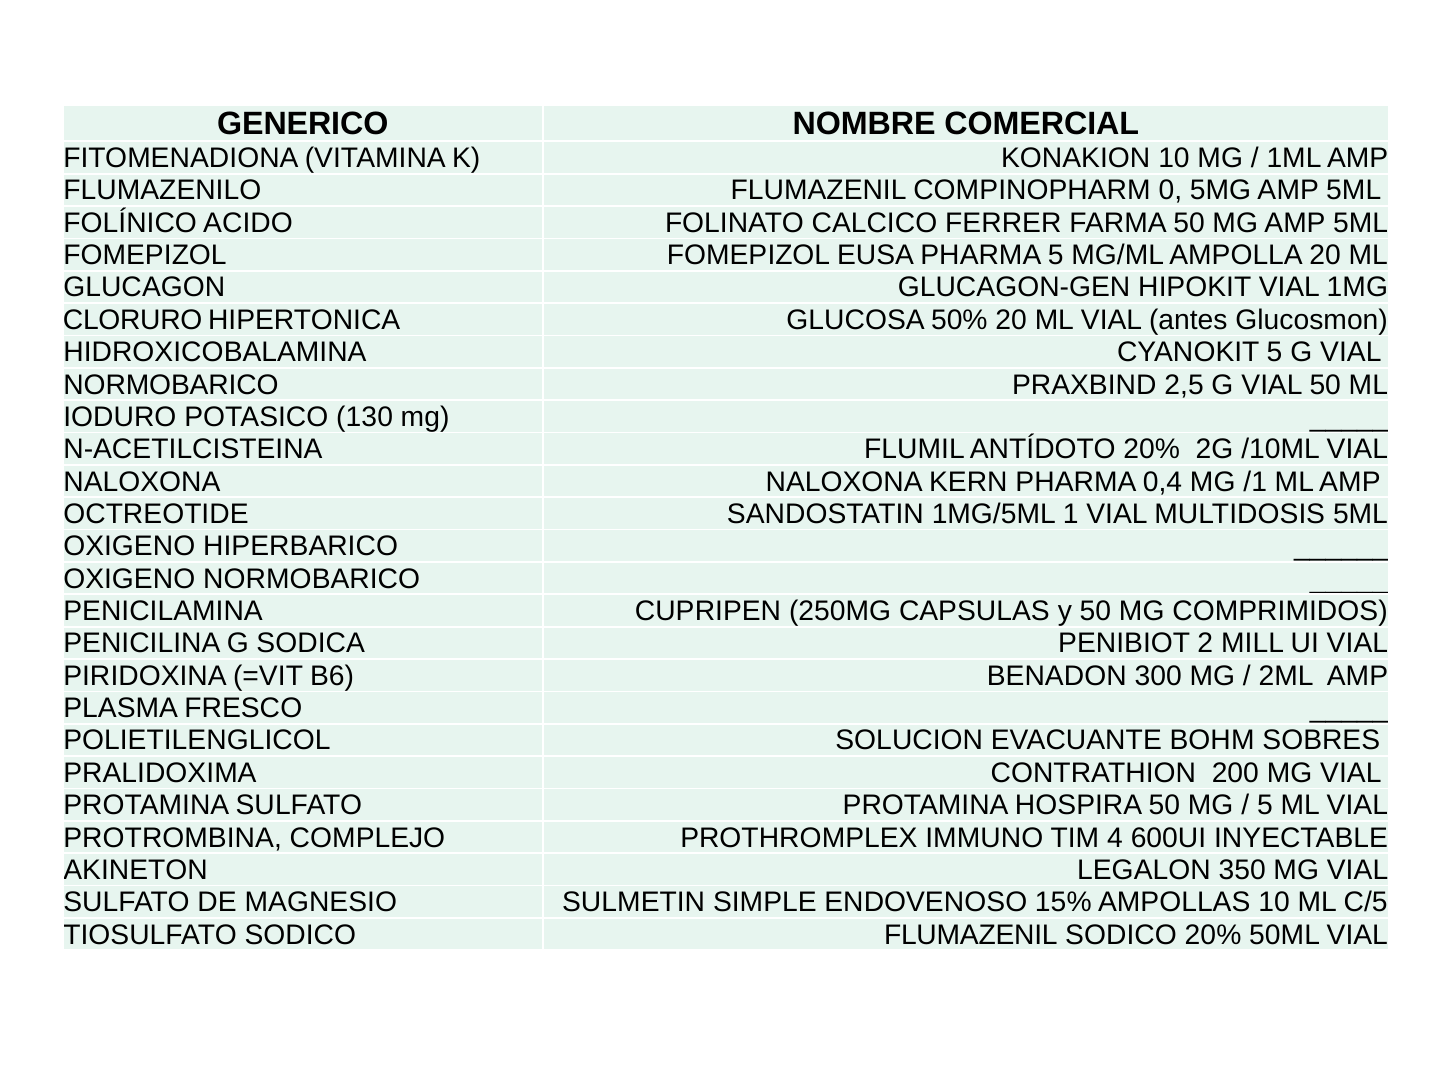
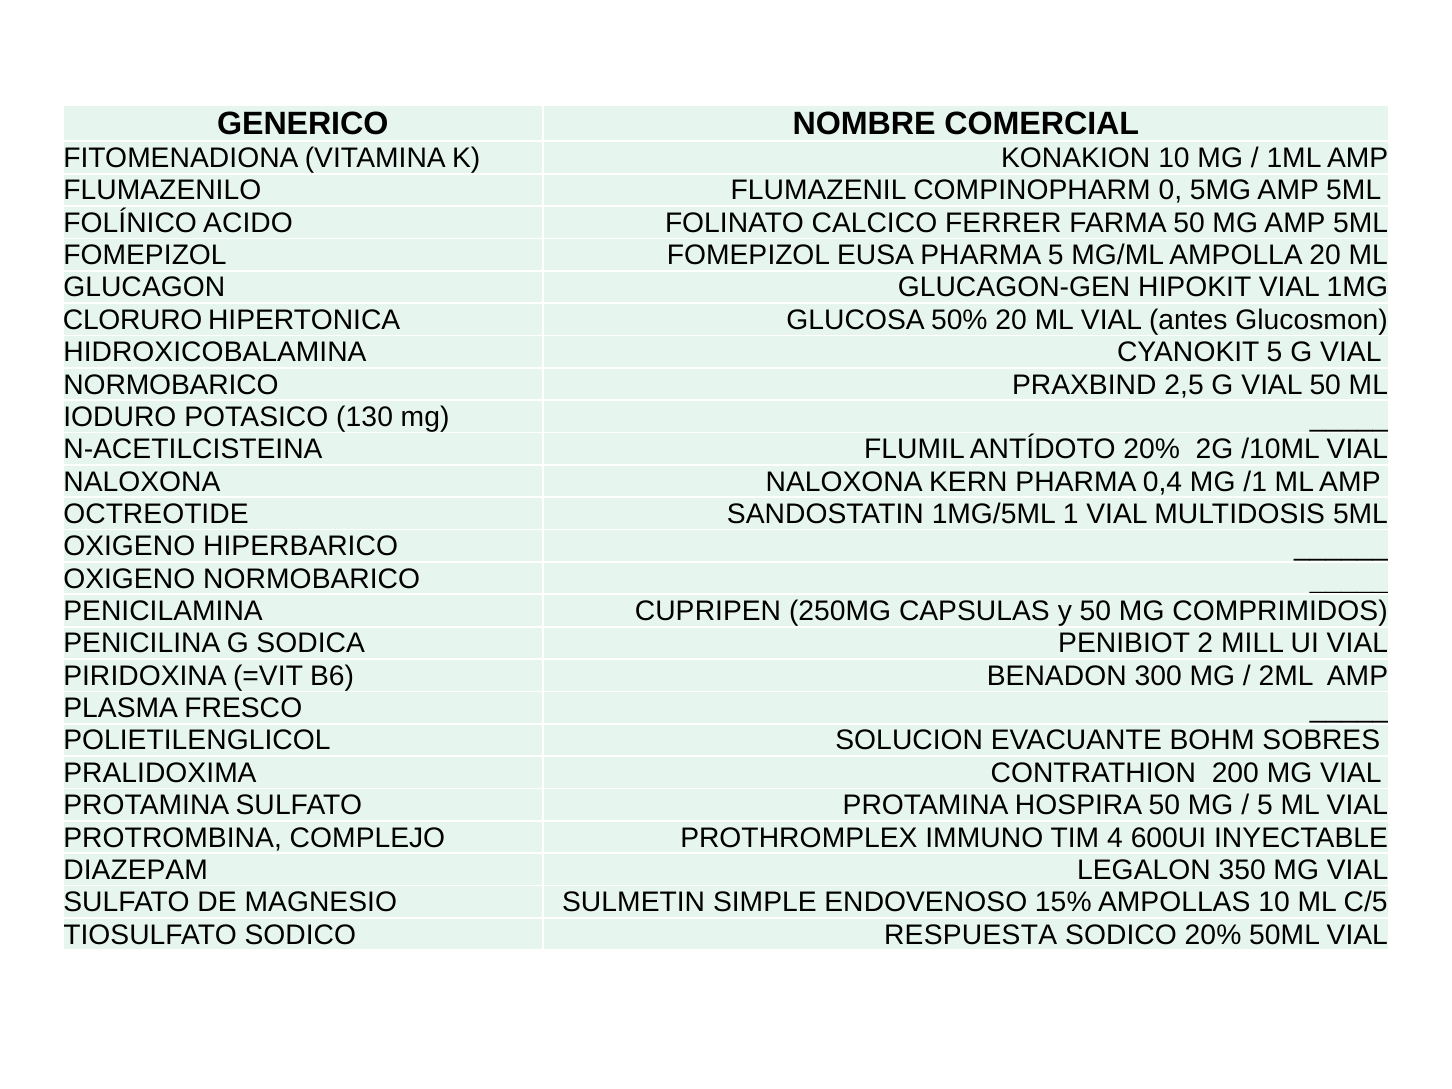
AKINETON: AKINETON -> DIAZEPAM
SODICO FLUMAZENIL: FLUMAZENIL -> RESPUESTA
